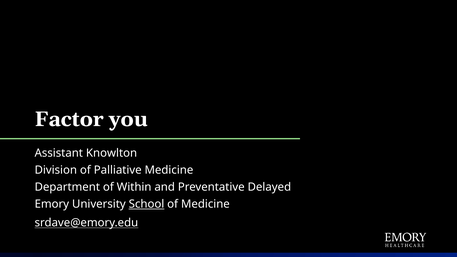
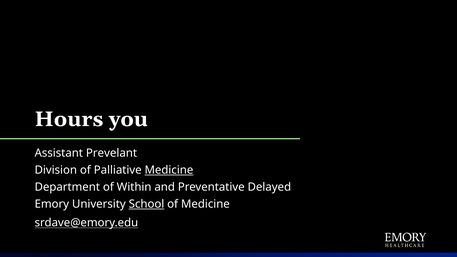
Factor: Factor -> Hours
Knowlton: Knowlton -> Prevelant
Medicine at (169, 170) underline: none -> present
